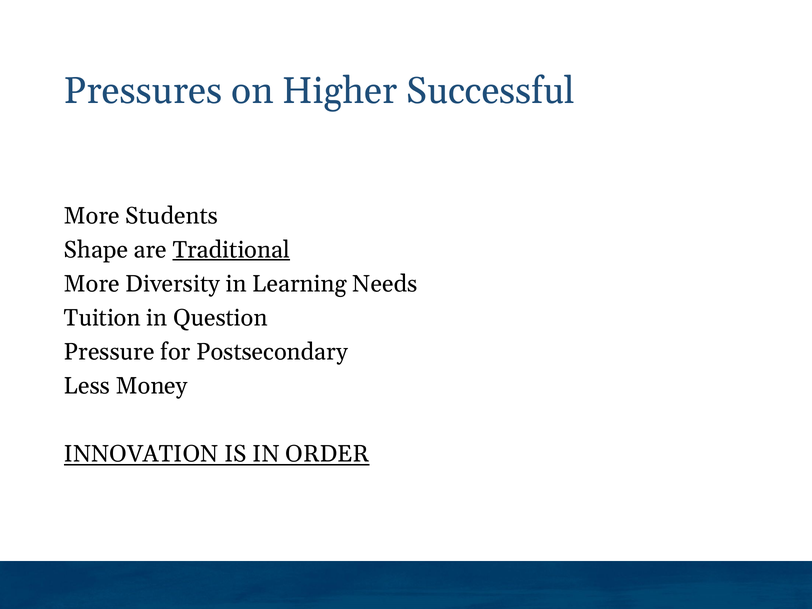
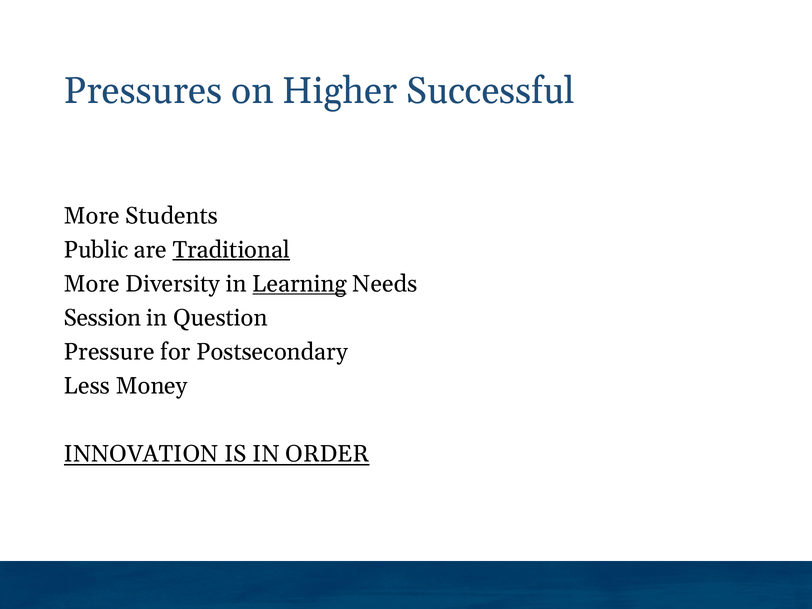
Shape: Shape -> Public
Learning underline: none -> present
Tuition: Tuition -> Session
